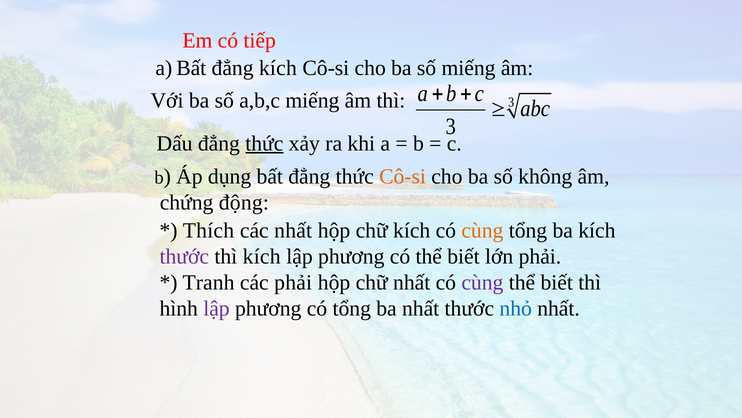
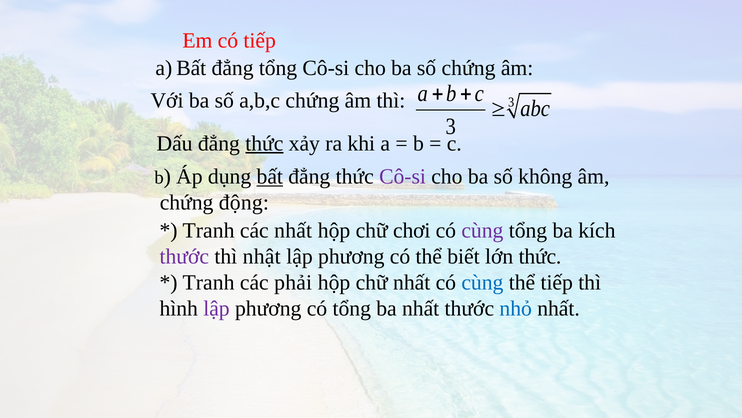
đẳng kích: kích -> tổng
số miếng: miếng -> chứng
a,b,c miếng: miếng -> chứng
bất underline: none -> present
Cô-si at (403, 176) colour: orange -> purple
Thích at (208, 230): Thích -> Tranh
chữ kích: kích -> chơi
cùng at (482, 230) colour: orange -> purple
thì kích: kích -> nhật
lớn phải: phải -> thức
cùng at (482, 282) colour: purple -> blue
biết at (557, 282): biết -> tiếp
